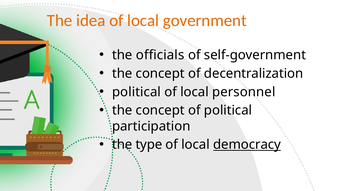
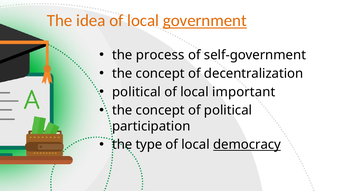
government underline: none -> present
officials: officials -> process
personnel: personnel -> important
